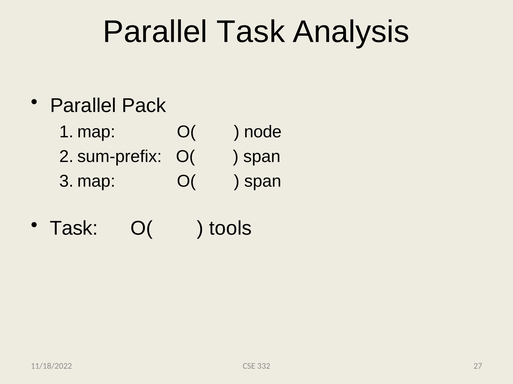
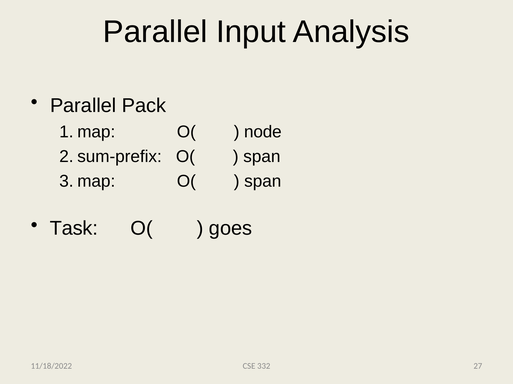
Parallel Task: Task -> Input
tools: tools -> goes
